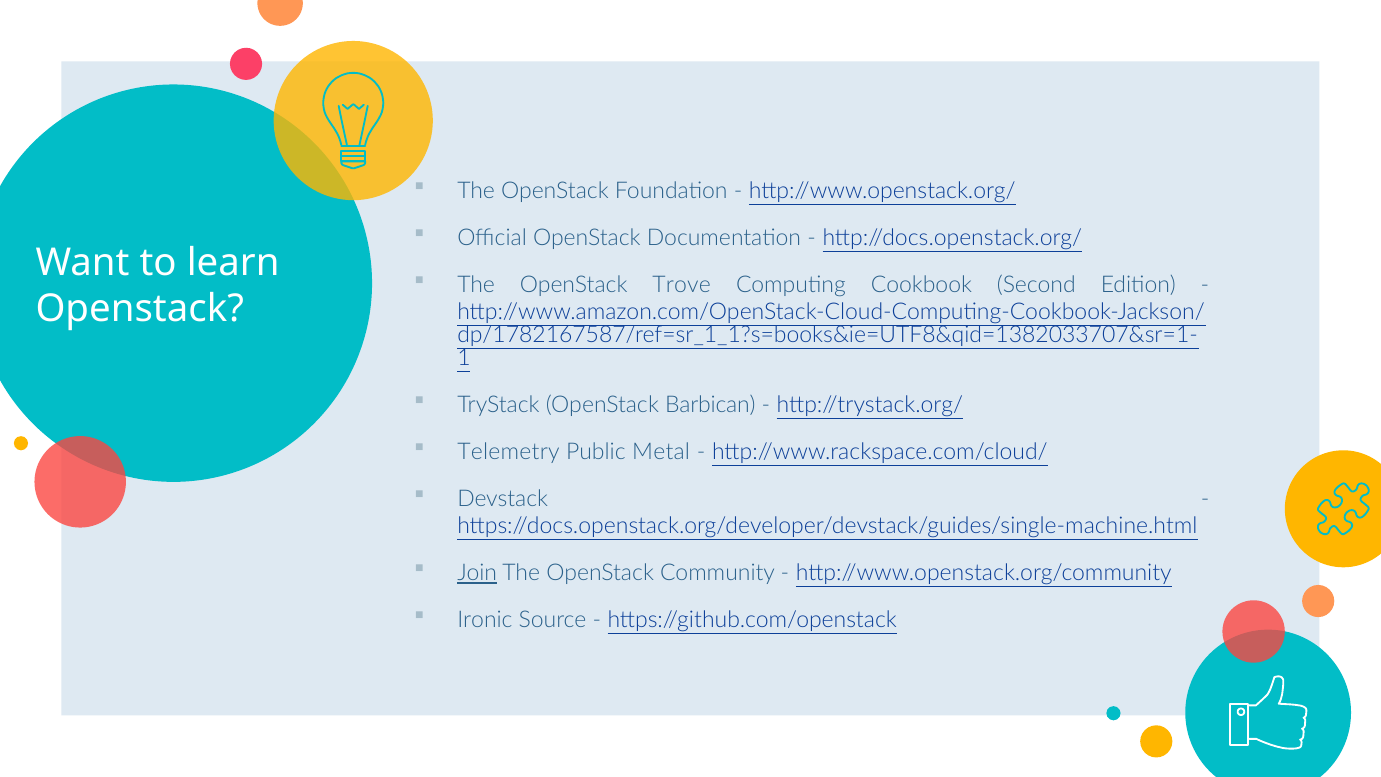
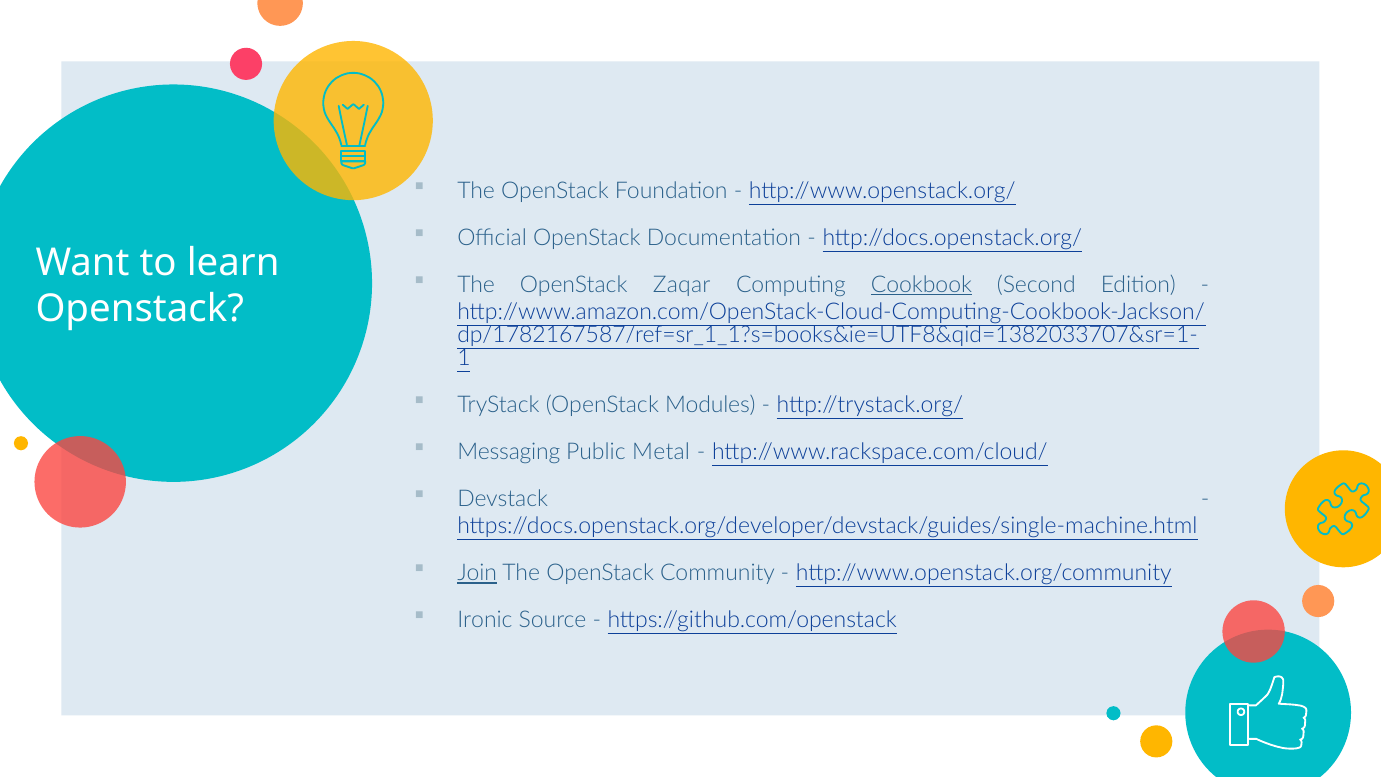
Trove: Trove -> Zaqar
Cookbook underline: none -> present
Barbican: Barbican -> Modules
Telemetry: Telemetry -> Messaging
